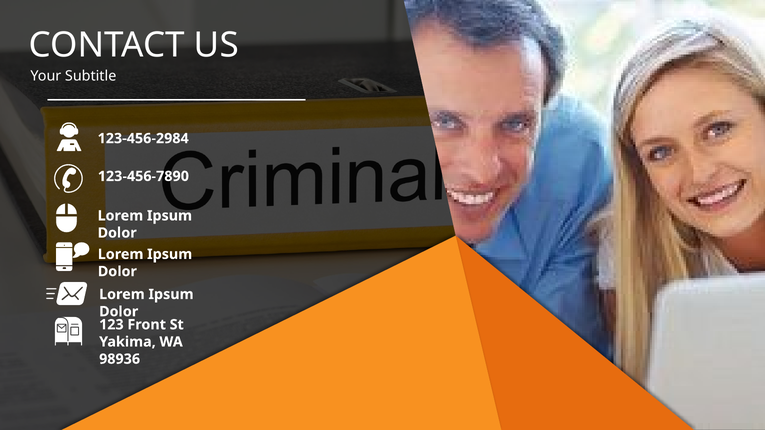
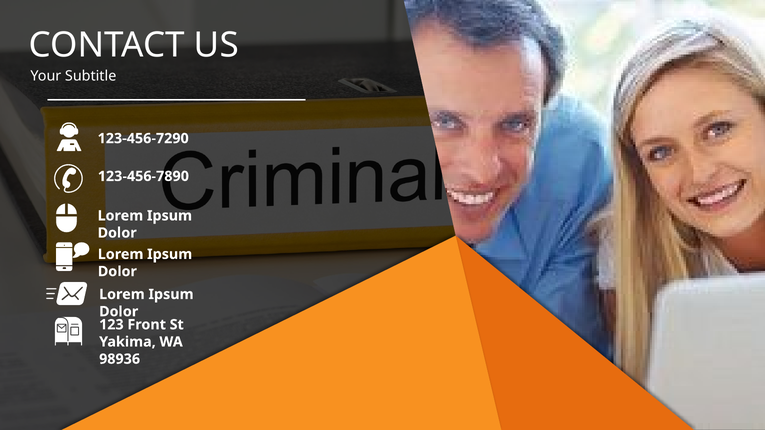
123-456-2984: 123-456-2984 -> 123-456-7290
